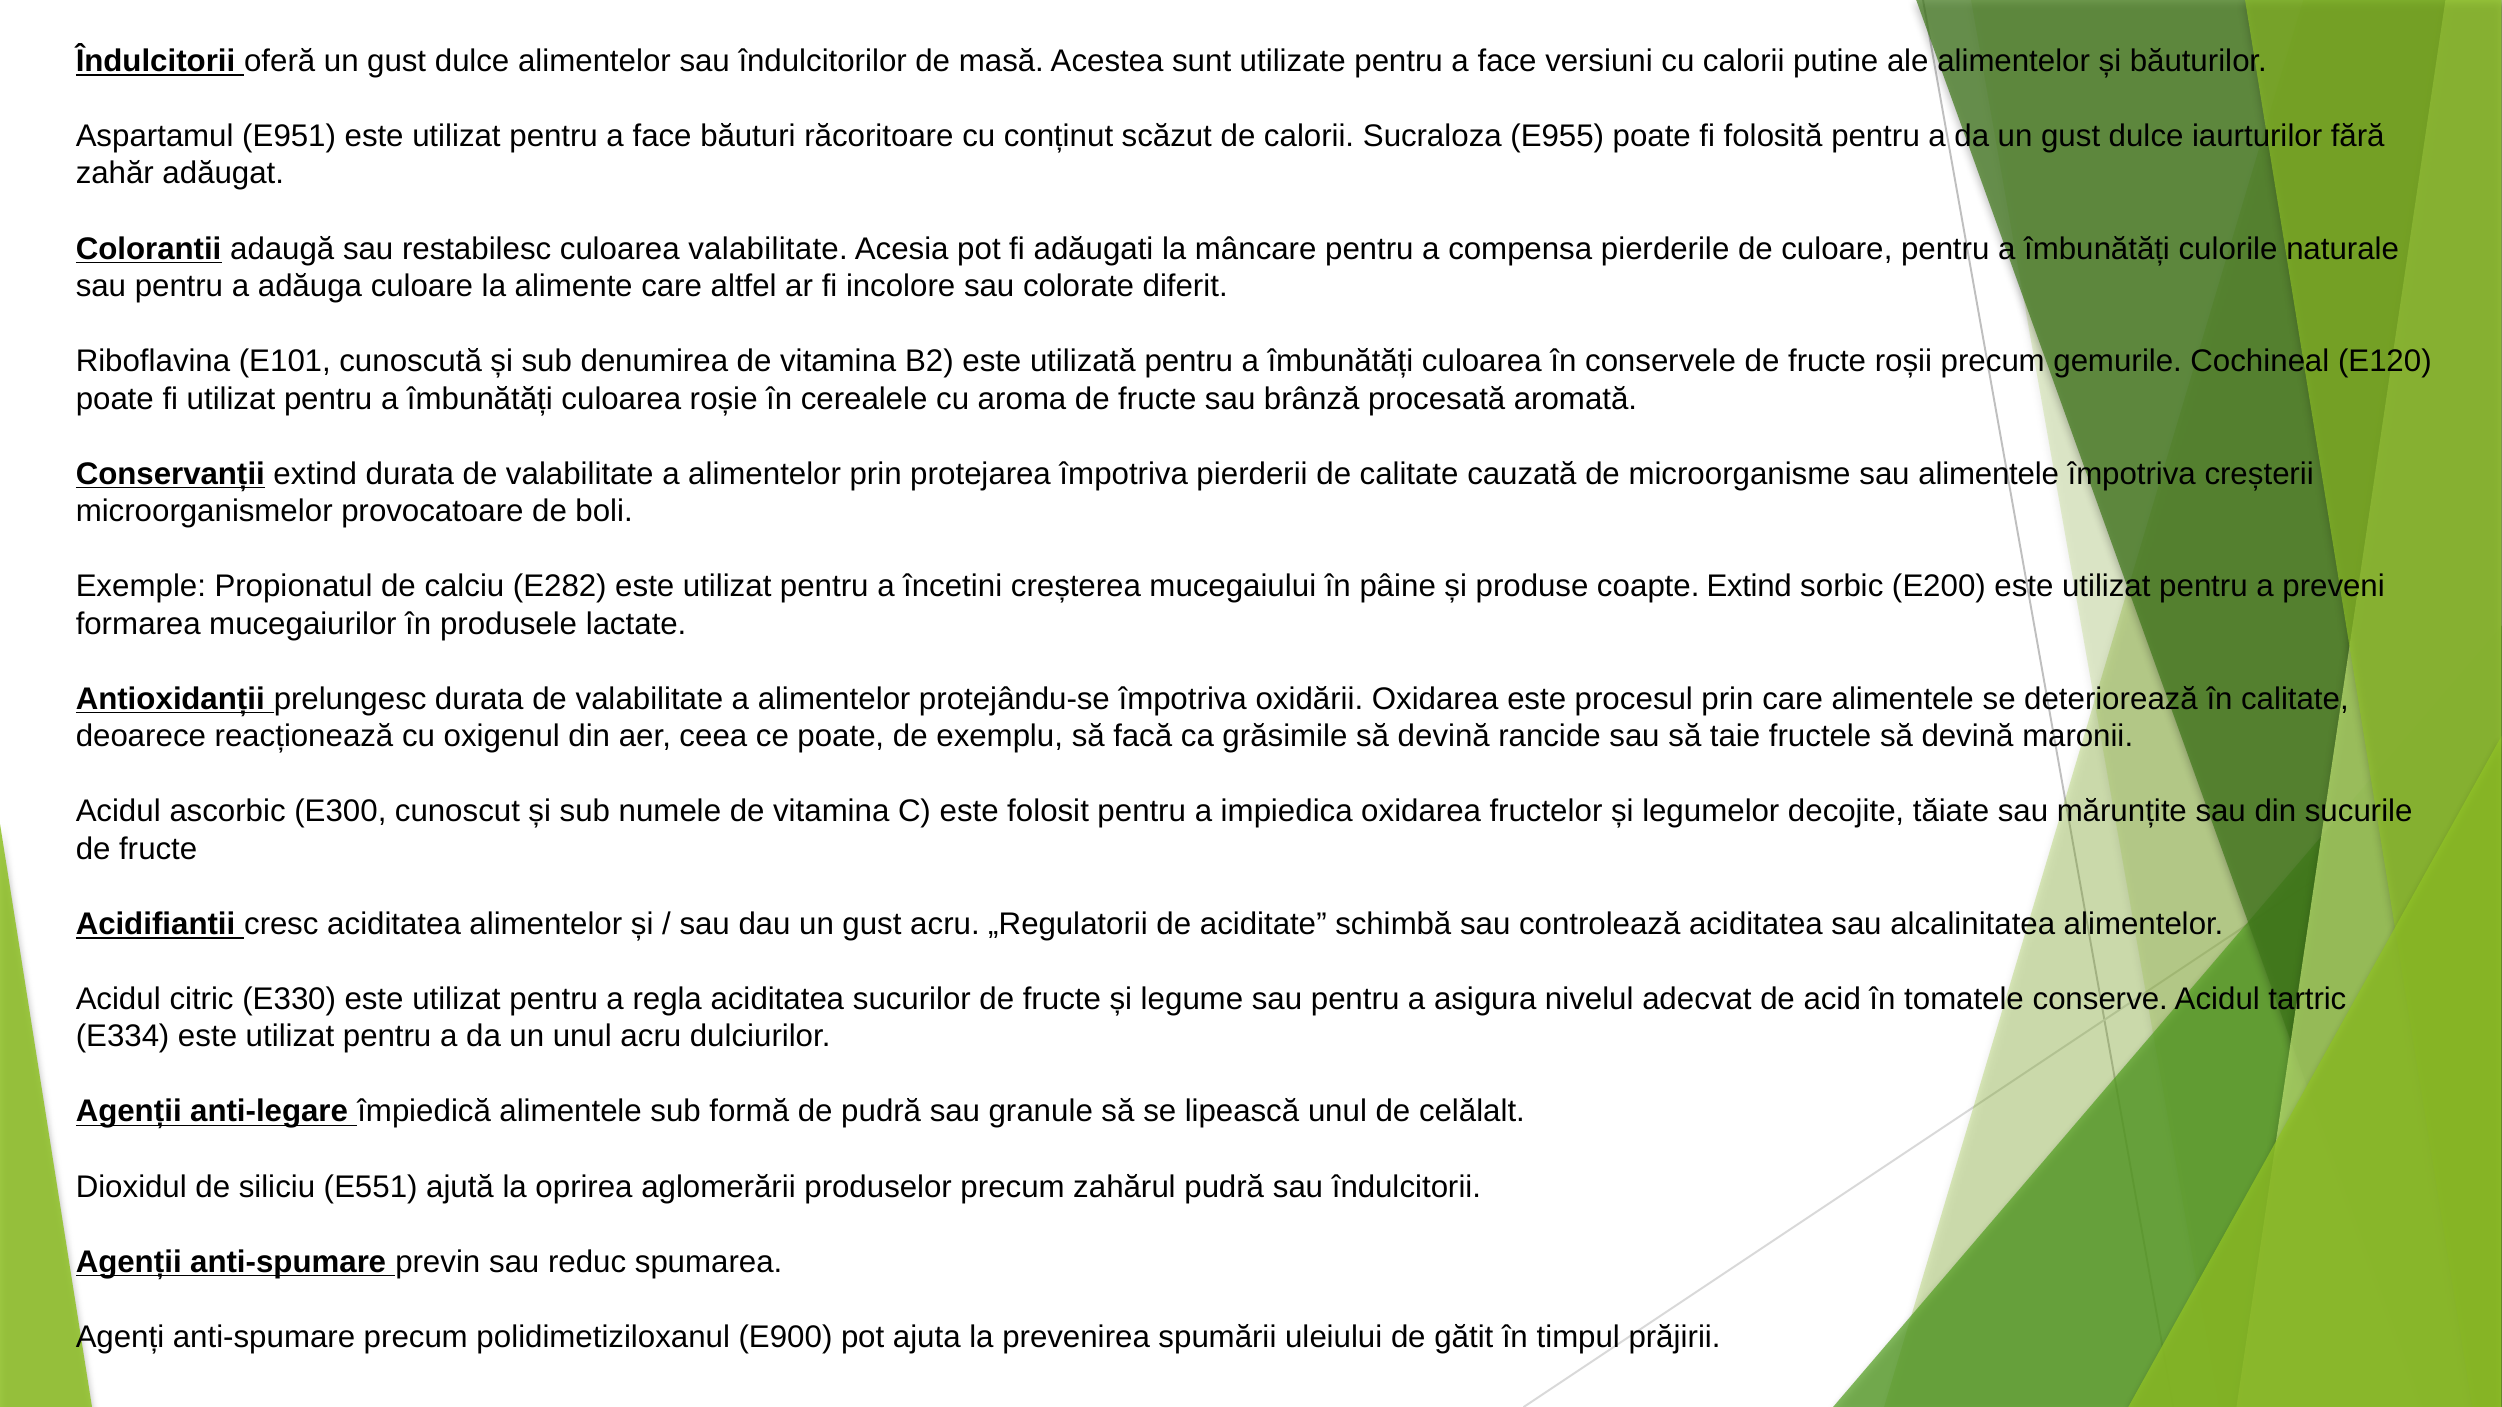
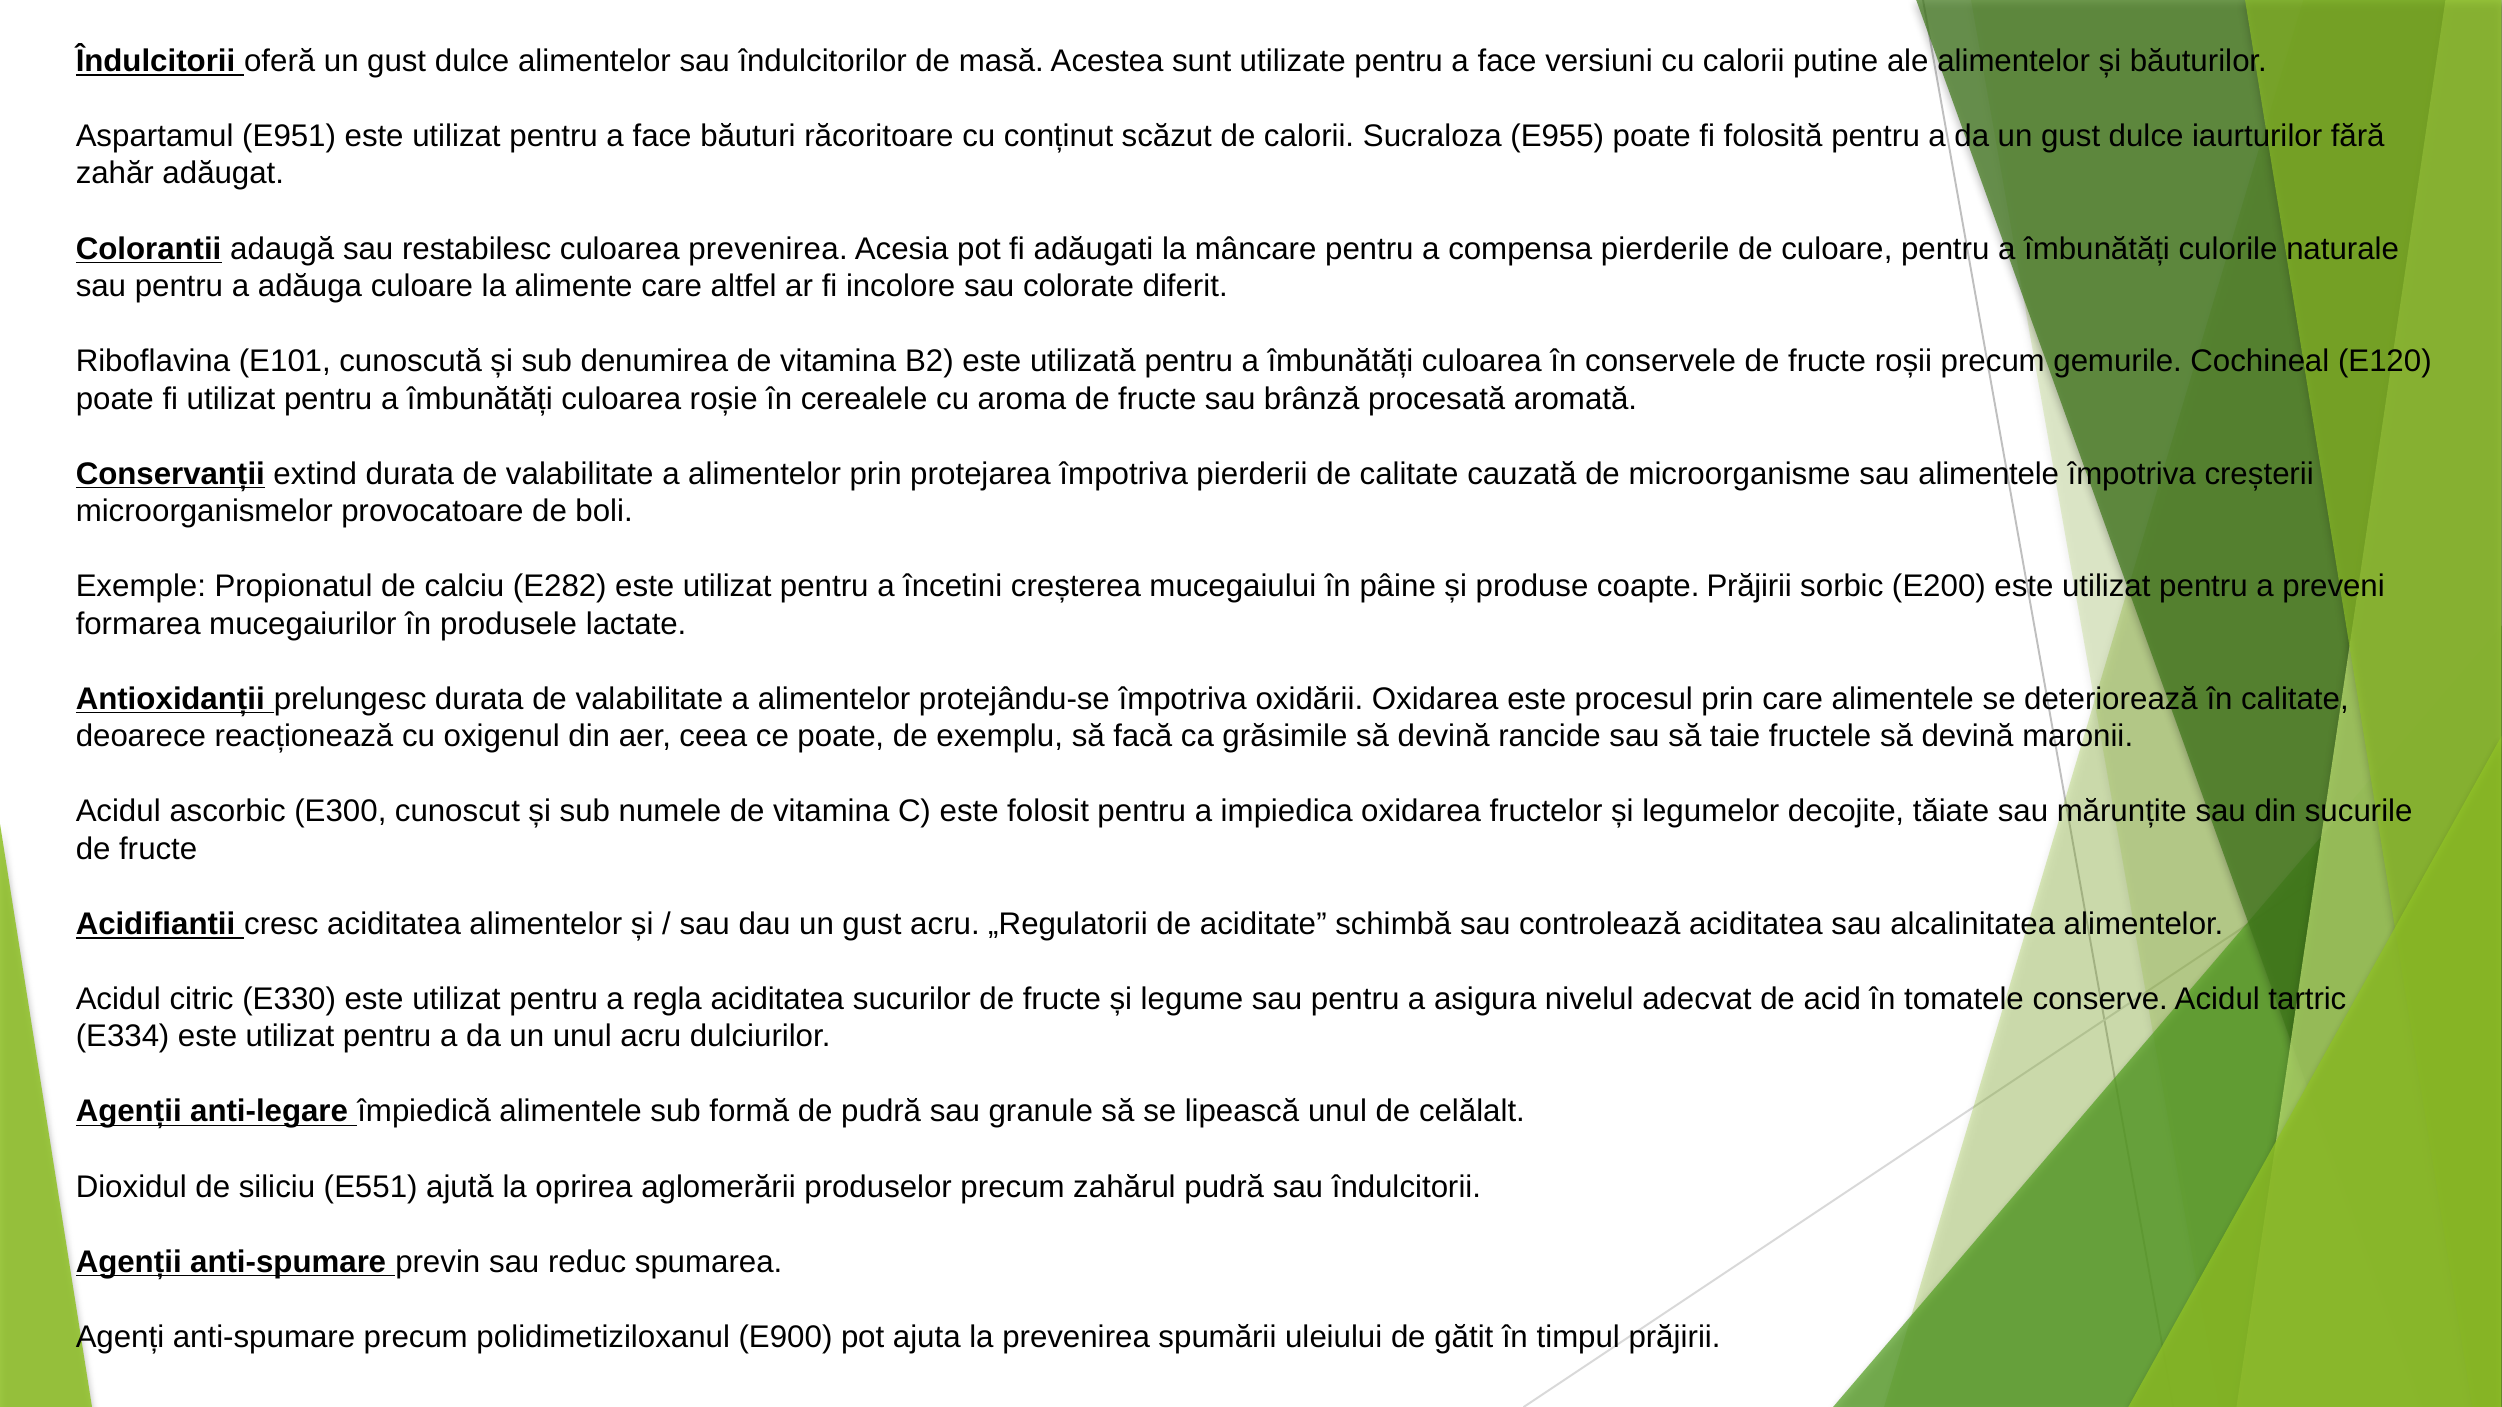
culoarea valabilitate: valabilitate -> prevenirea
coapte Extind: Extind -> Prăjirii
